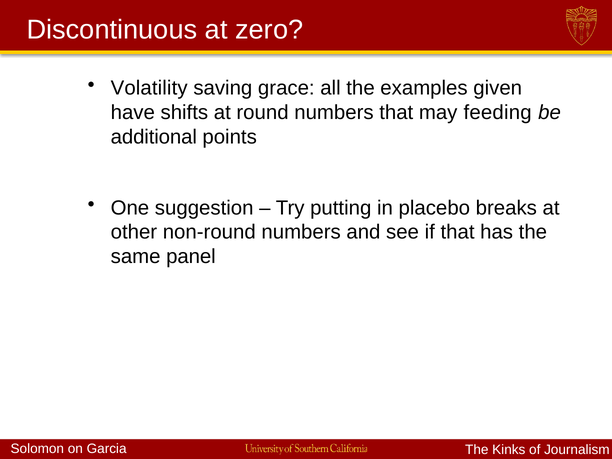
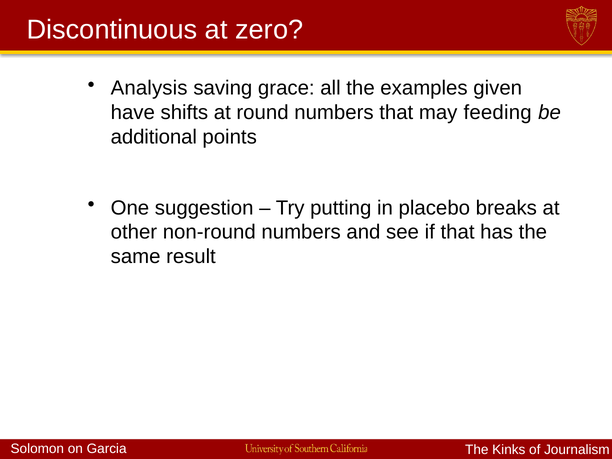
Volatility: Volatility -> Analysis
panel: panel -> result
